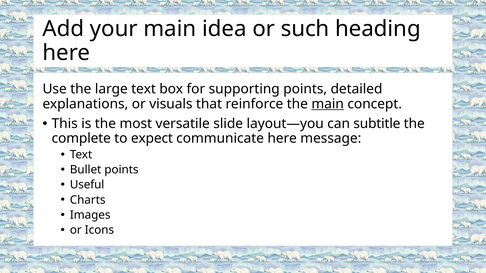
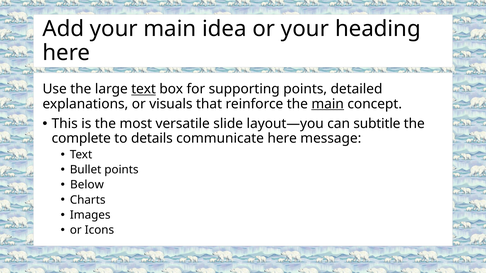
or such: such -> your
text at (144, 89) underline: none -> present
expect: expect -> details
Useful: Useful -> Below
